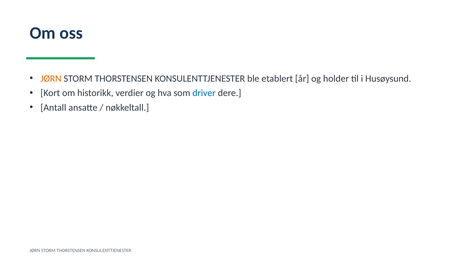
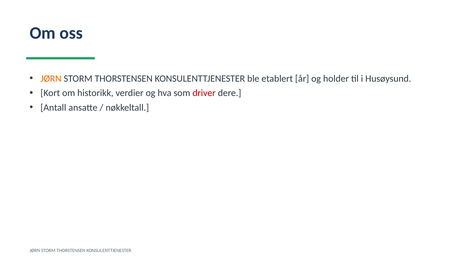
driver colour: blue -> red
